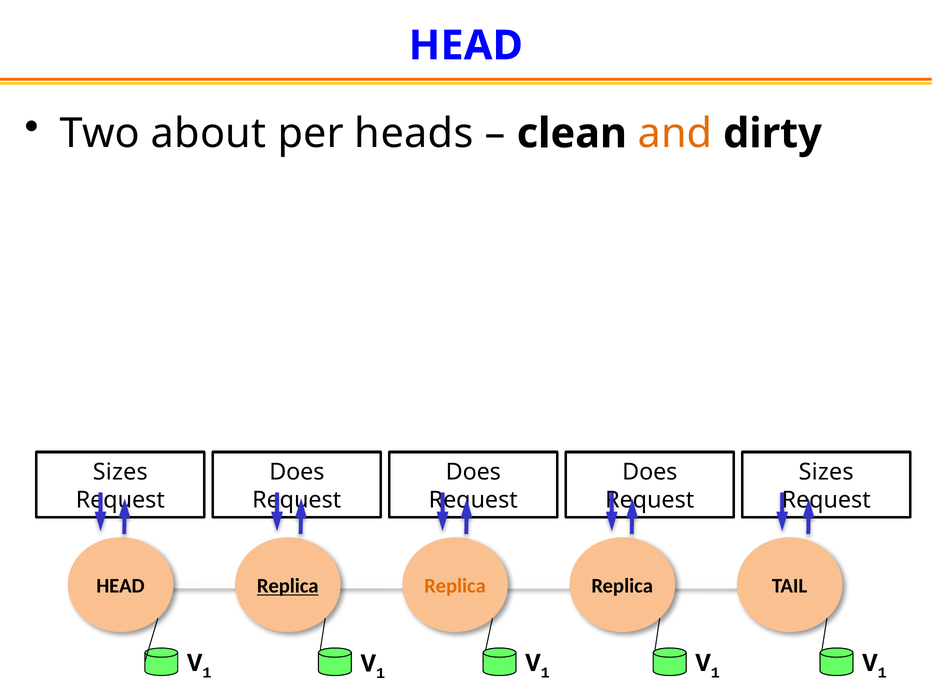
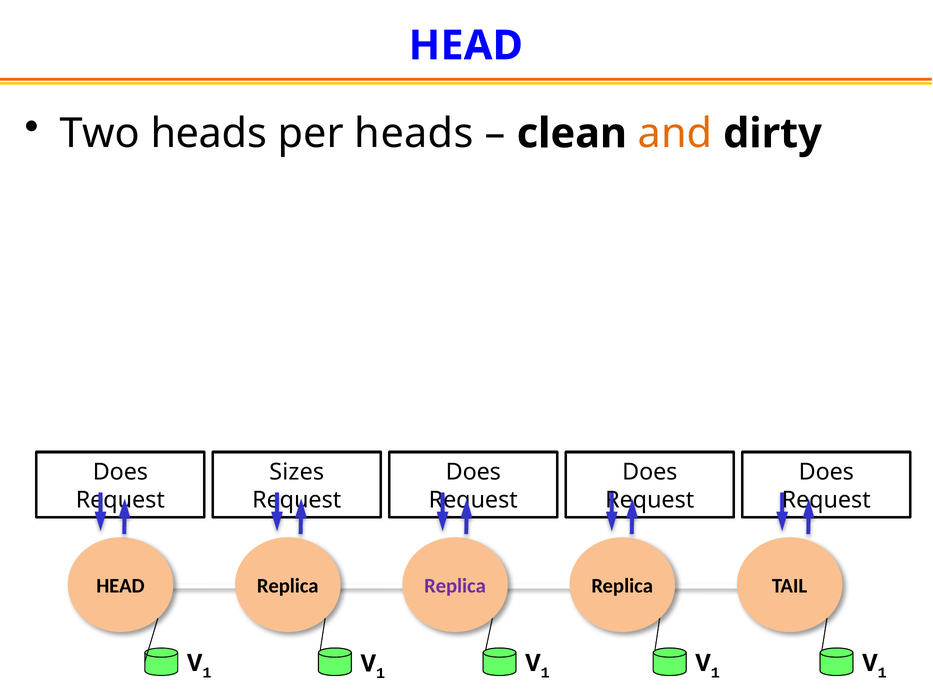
Two about: about -> heads
Sizes at (120, 472): Sizes -> Does
Does at (297, 472): Does -> Sizes
Sizes at (826, 472): Sizes -> Does
Replica at (288, 586) underline: present -> none
Replica at (455, 586) colour: orange -> purple
